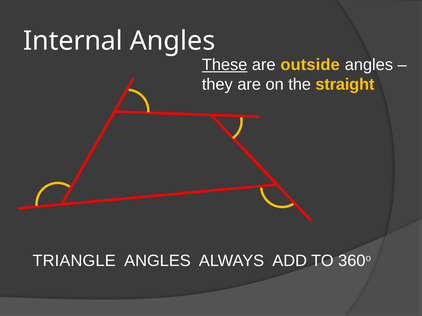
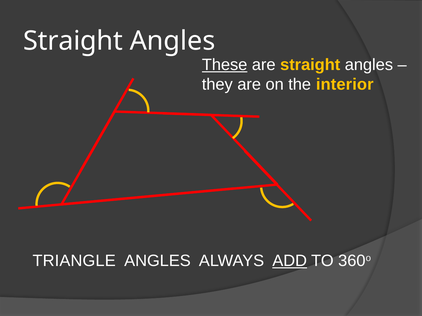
Internal at (73, 41): Internal -> Straight
are outside: outside -> straight
straight: straight -> interior
ADD underline: none -> present
